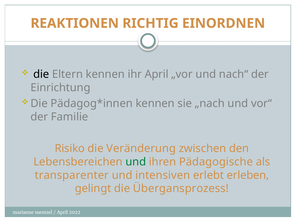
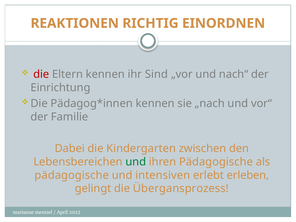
die at (41, 74) colour: black -> red
ihr April: April -> Sind
Risiko: Risiko -> Dabei
Veränderung: Veränderung -> Kindergarten
transparenter at (72, 175): transparenter -> pädagogische
